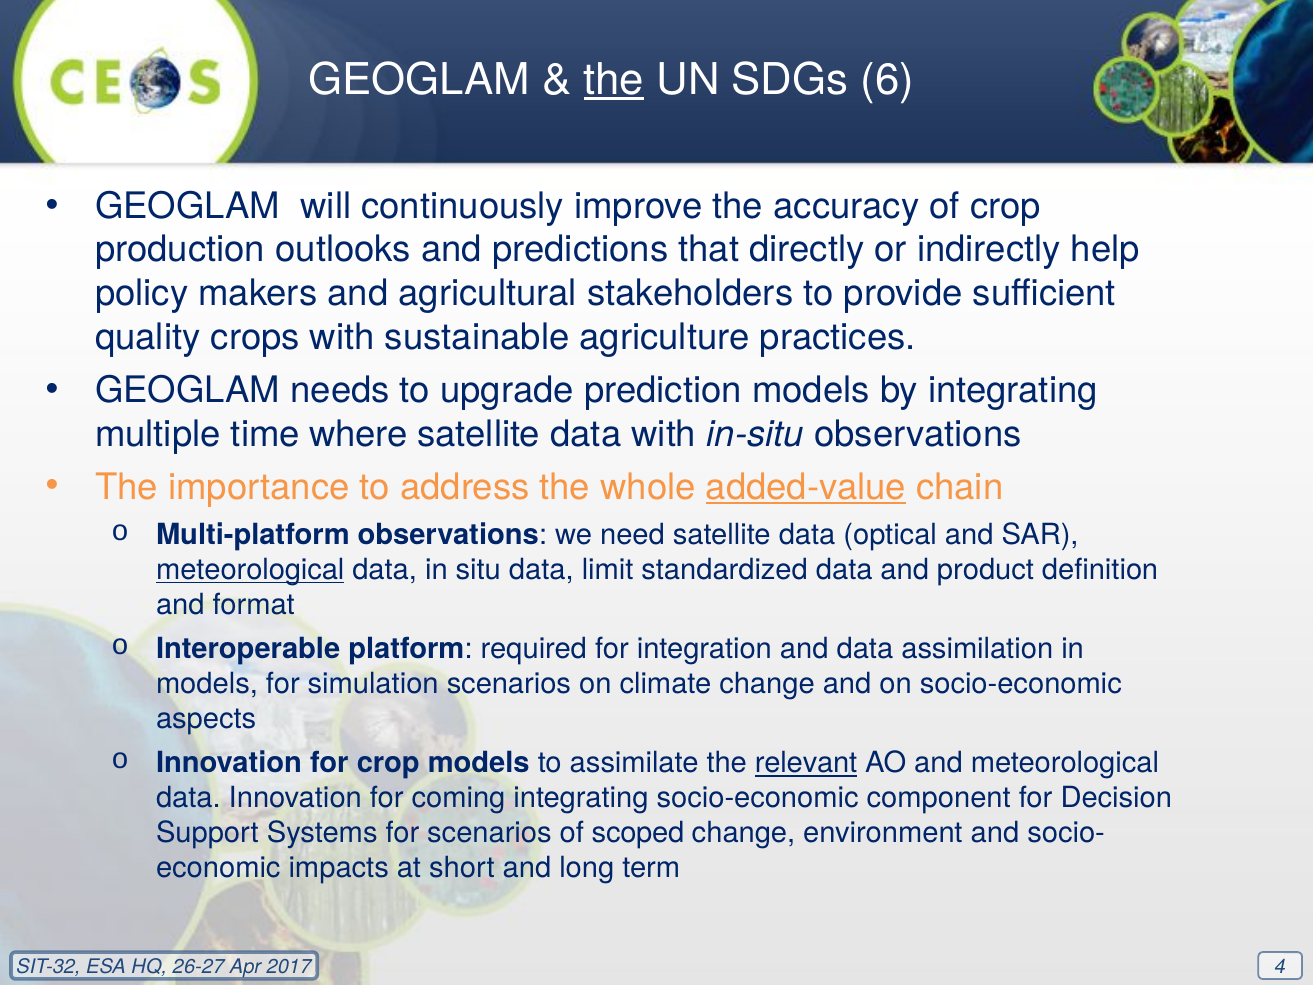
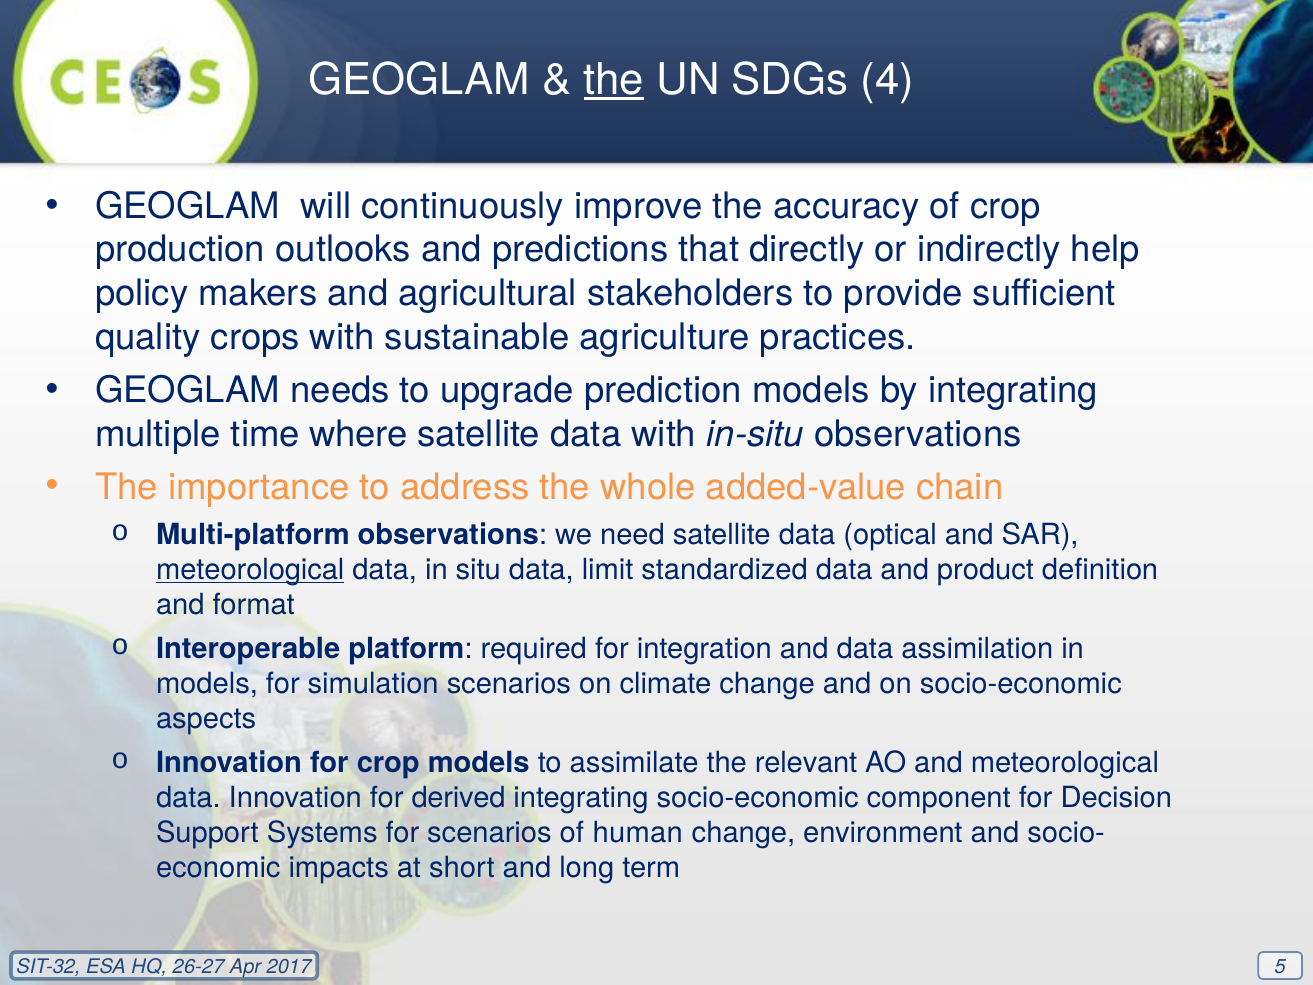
6: 6 -> 4
added-value underline: present -> none
relevant underline: present -> none
coming: coming -> derived
scoped: scoped -> human
4: 4 -> 5
